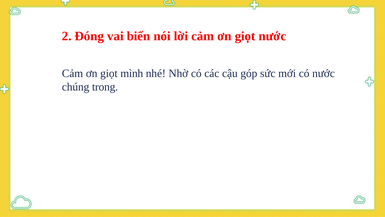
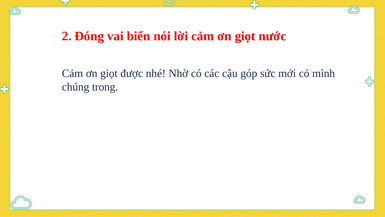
mình: mình -> được
có nước: nước -> mình
